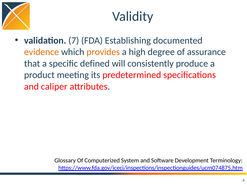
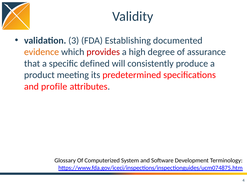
7: 7 -> 3
provides colour: orange -> red
caliper: caliper -> profile
